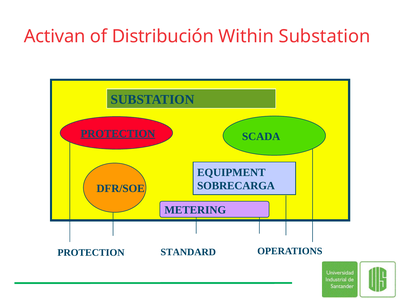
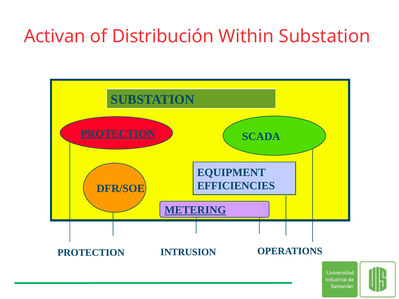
SOBRECARGA: SOBRECARGA -> EFFICIENCIES
METERING underline: none -> present
STANDARD: STANDARD -> INTRUSION
